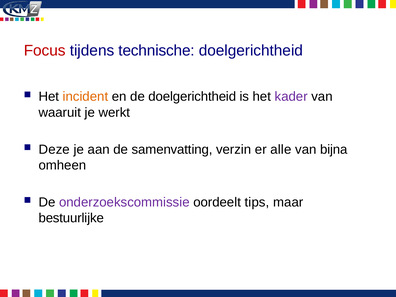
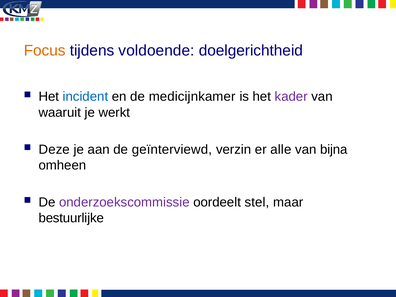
Focus colour: red -> orange
technische: technische -> voldoende
incident colour: orange -> blue
de doelgerichtheid: doelgerichtheid -> medicijnkamer
samenvatting: samenvatting -> geïnterviewd
tips: tips -> stel
